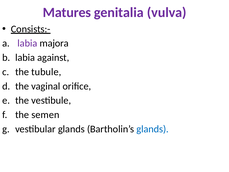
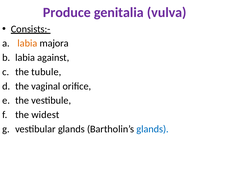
Matures: Matures -> Produce
labia at (27, 43) colour: purple -> orange
semen: semen -> widest
